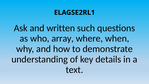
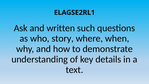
array: array -> story
